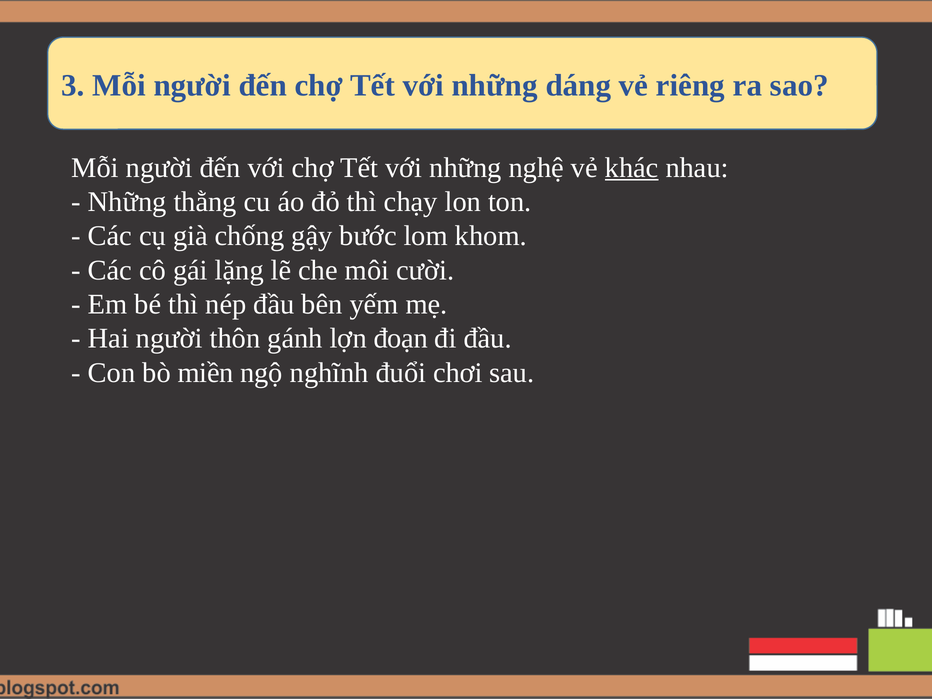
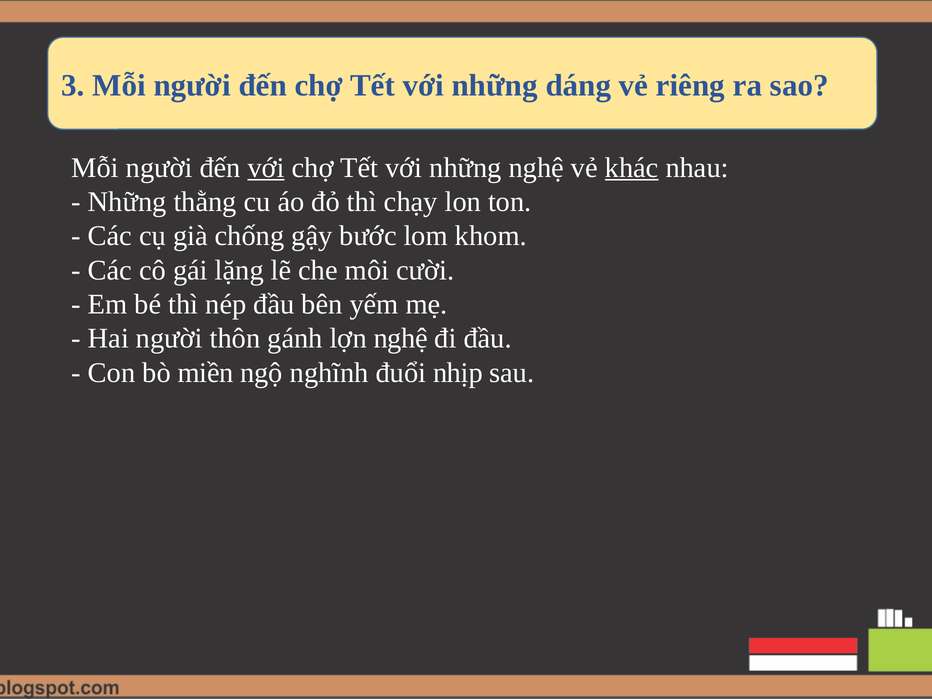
với at (266, 168) underline: none -> present
lợn đoạn: đoạn -> nghệ
chơi: chơi -> nhịp
